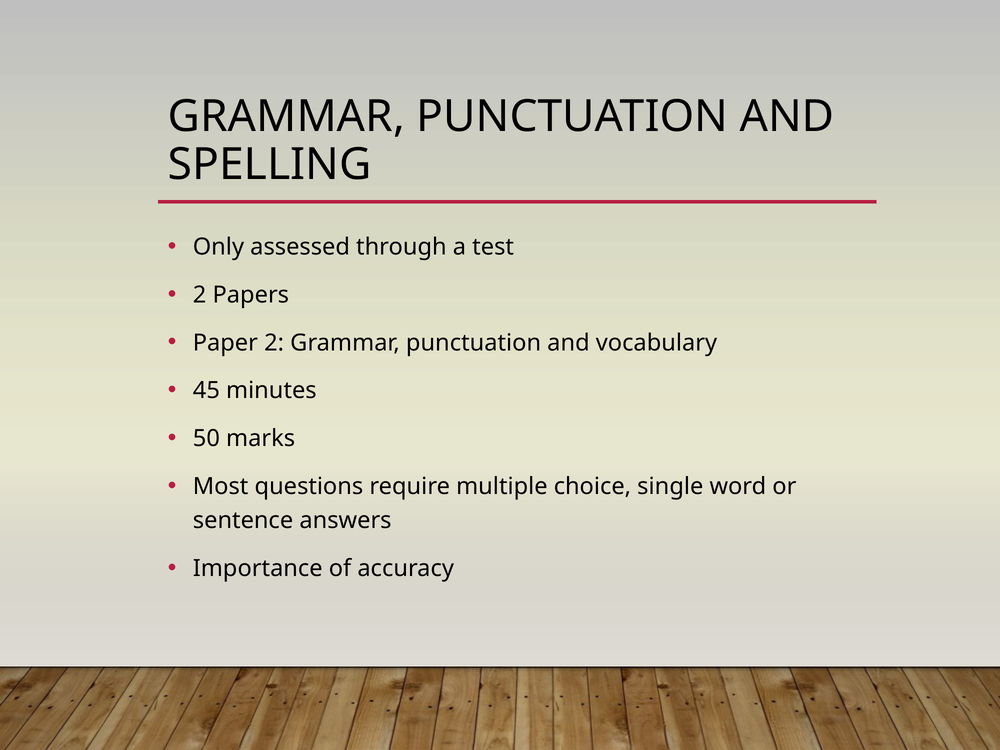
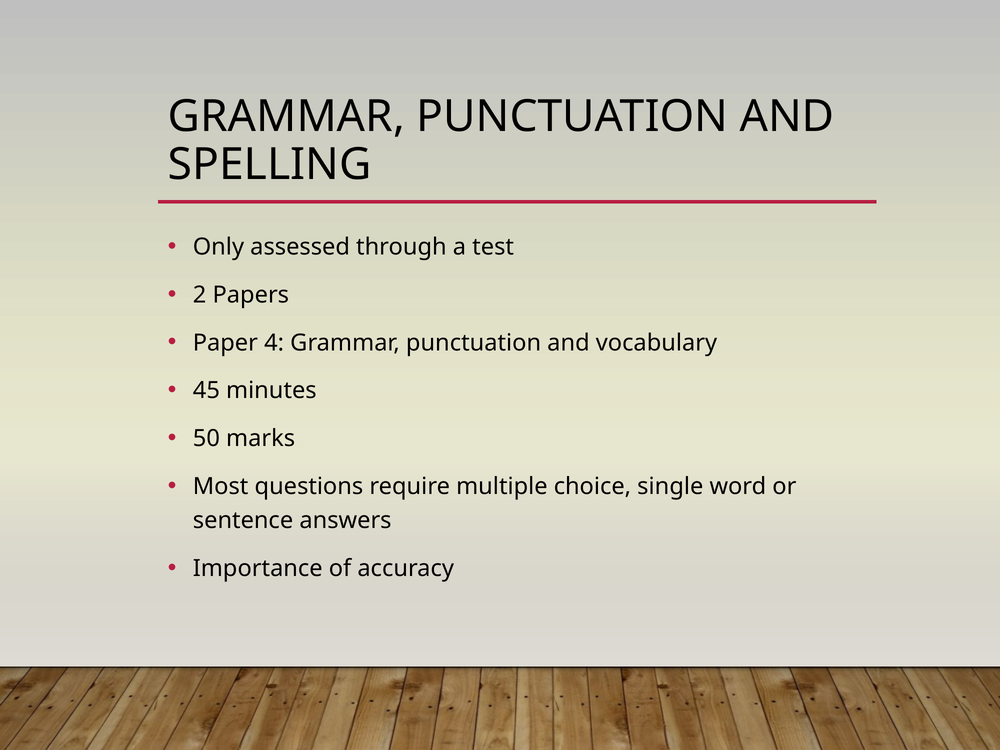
Paper 2: 2 -> 4
